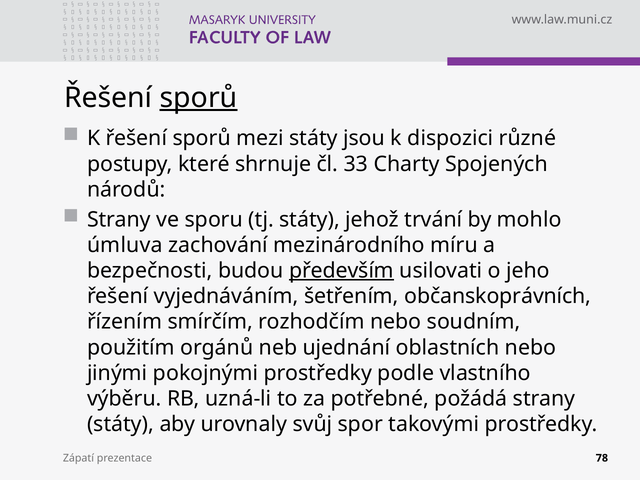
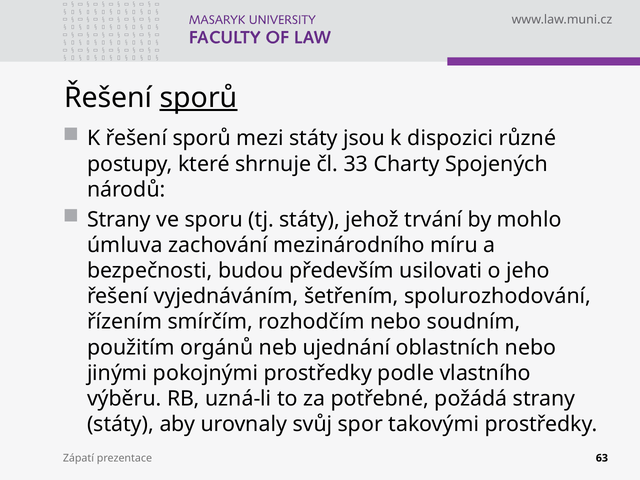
především underline: present -> none
občanskoprávních: občanskoprávních -> spolurozhodování
78: 78 -> 63
